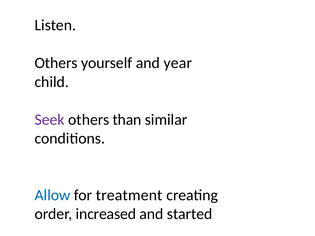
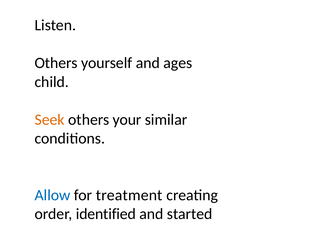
year: year -> ages
Seek colour: purple -> orange
than: than -> your
increased: increased -> identified
